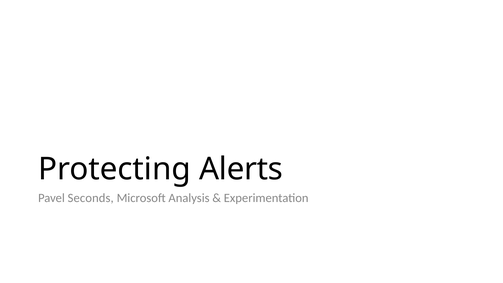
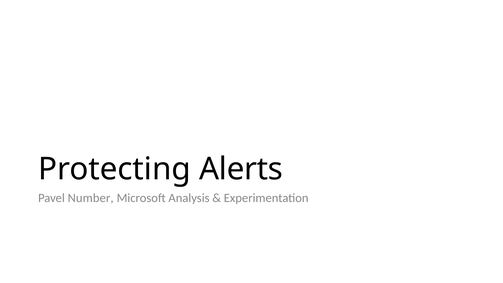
Seconds: Seconds -> Number
